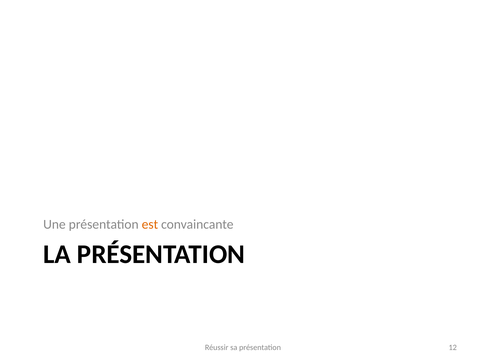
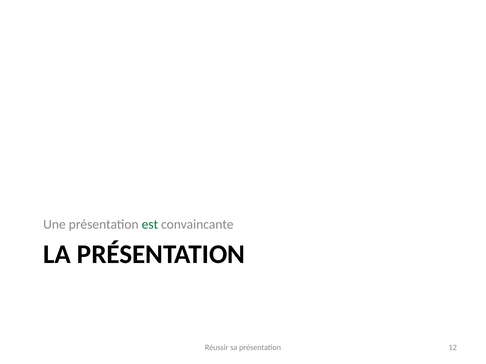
est colour: orange -> green
